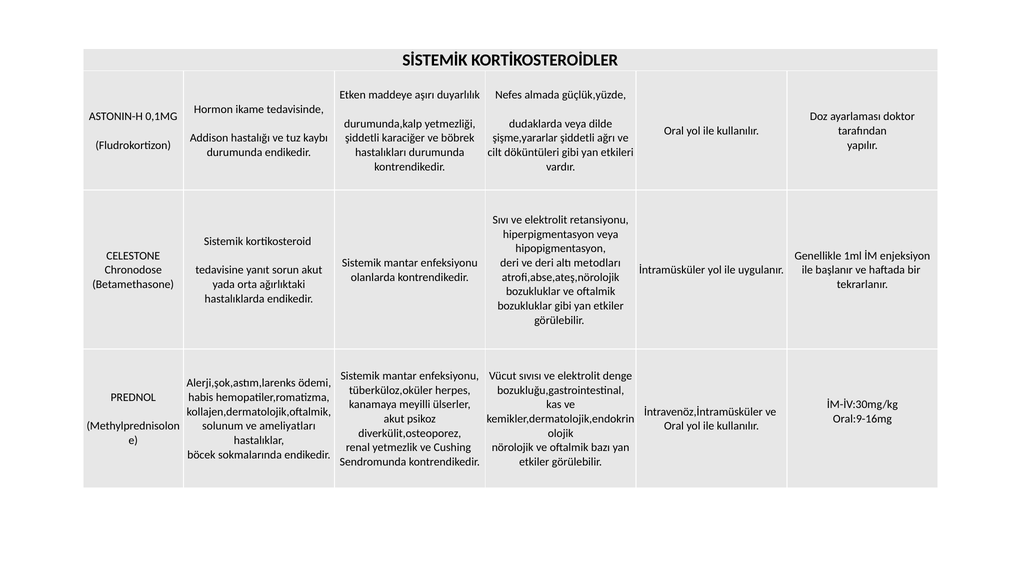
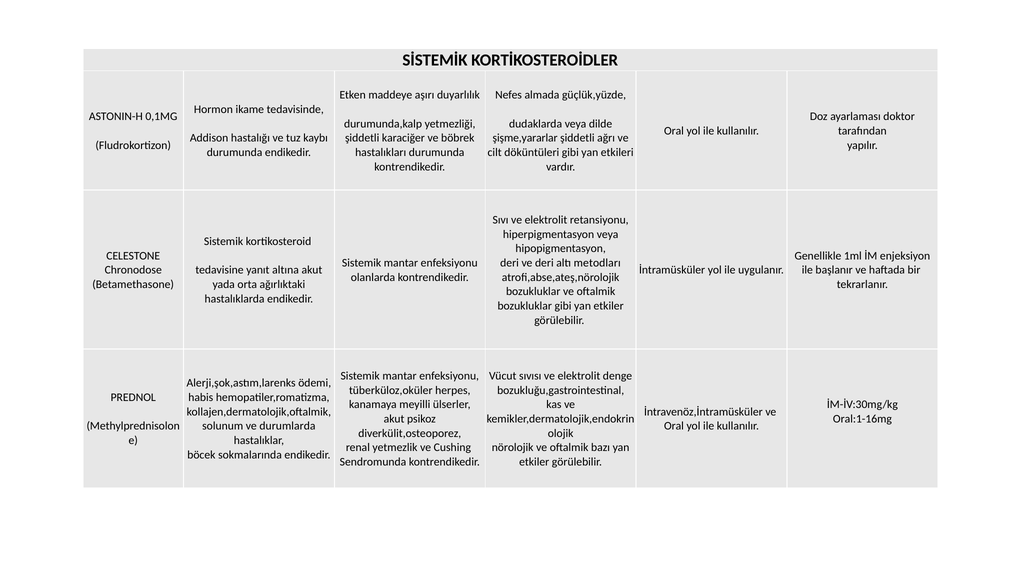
sorun: sorun -> altına
Oral:9-16mg: Oral:9-16mg -> Oral:1-16mg
ameliyatları: ameliyatları -> durumlarda
